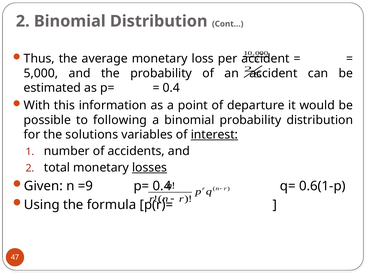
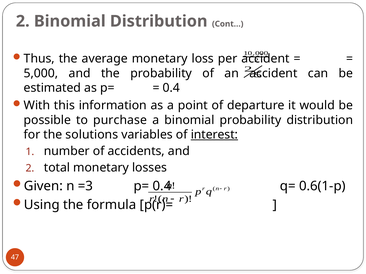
following: following -> purchase
losses underline: present -> none
=9: =9 -> =3
